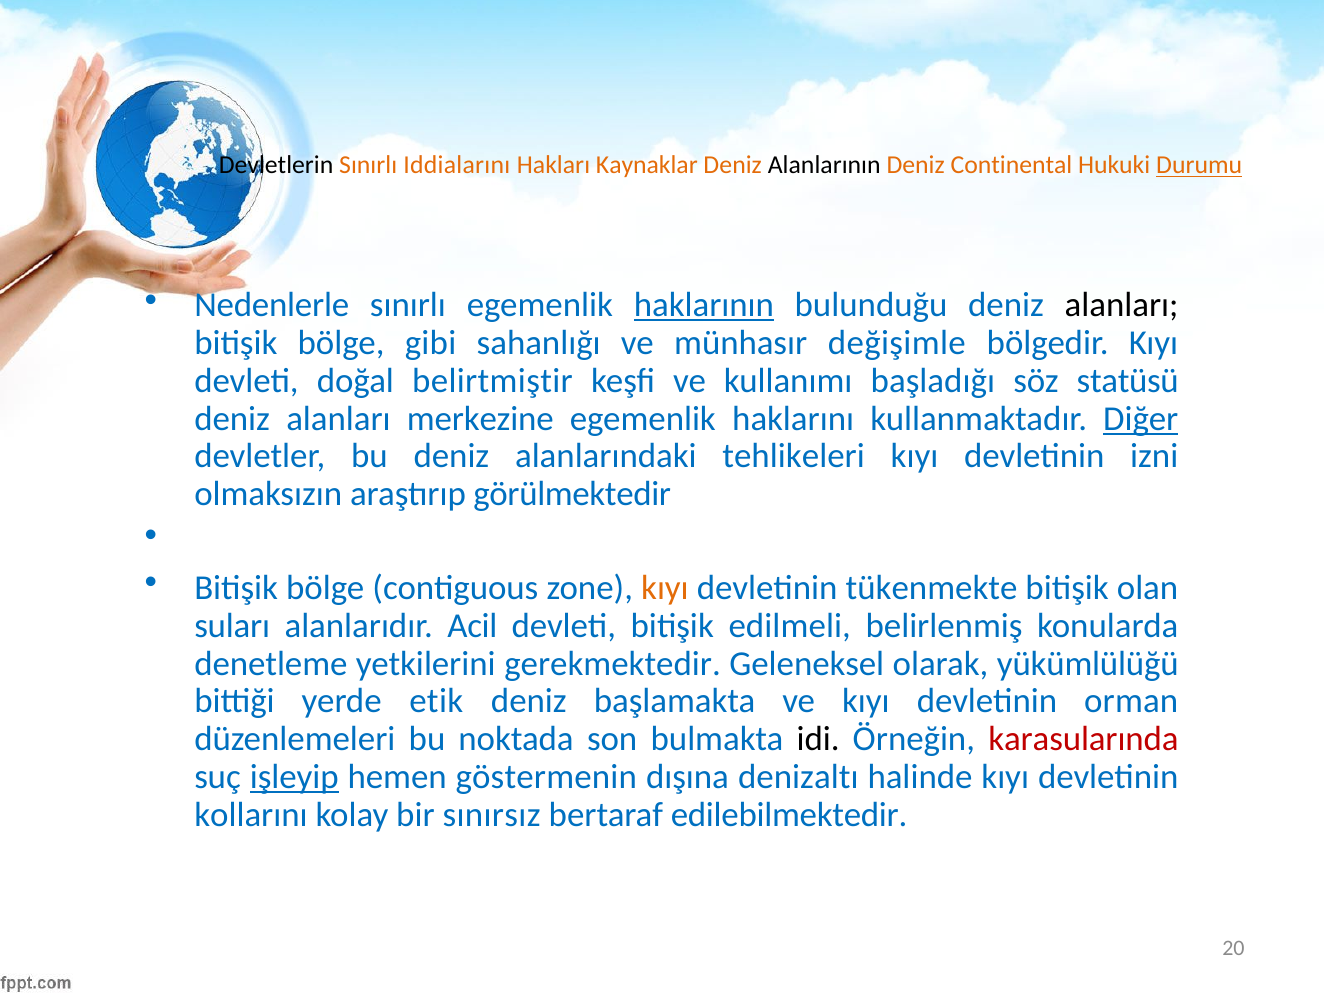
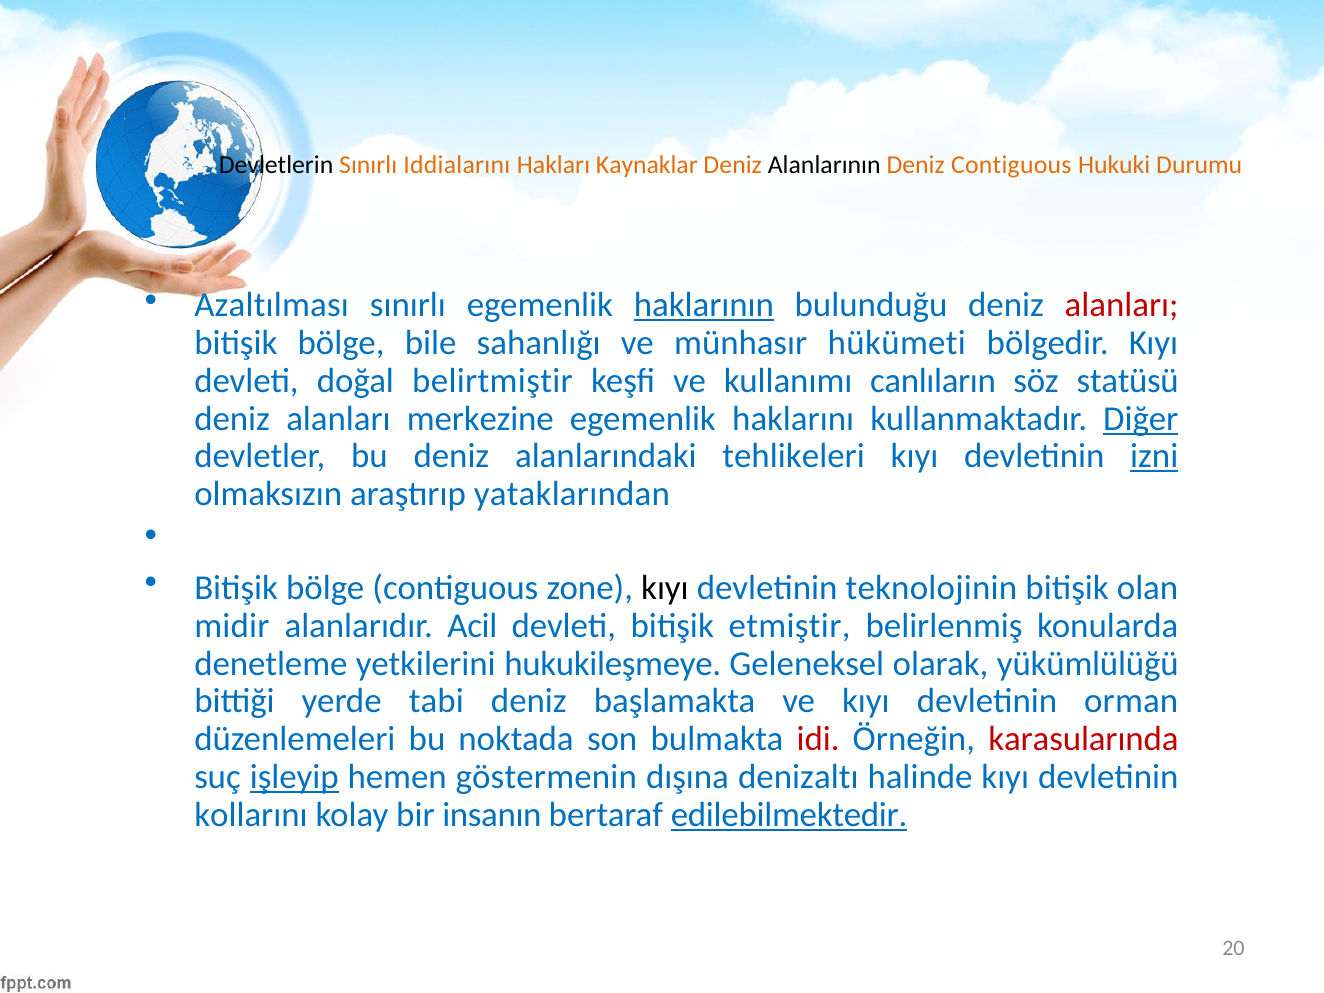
Deniz Continental: Continental -> Contiguous
Durumu underline: present -> none
Nedenlerle: Nedenlerle -> Azaltılması
alanları at (1122, 305) colour: black -> red
gibi: gibi -> bile
değişimle: değişimle -> hükümeti
başladığı: başladığı -> canlıların
izni underline: none -> present
görülmektedir: görülmektedir -> yataklarından
kıyı at (665, 588) colour: orange -> black
tükenmekte: tükenmekte -> teknolojinin
suları: suları -> midir
edilmeli: edilmeli -> etmiştir
gerekmektedir: gerekmektedir -> hukukileşmeye
etik: etik -> tabi
idi colour: black -> red
sınırsız: sınırsız -> insanın
edilebilmektedir underline: none -> present
